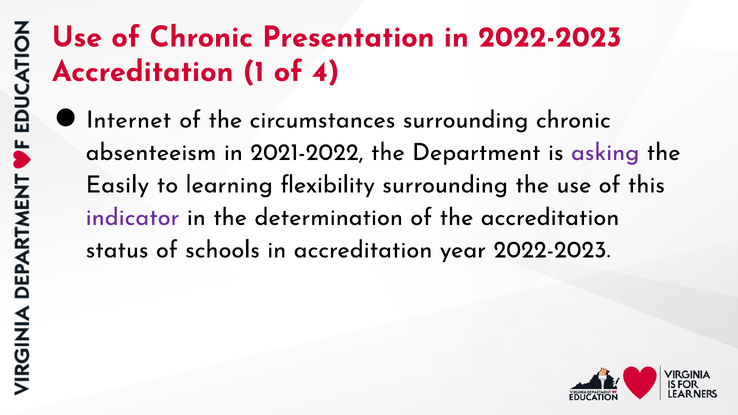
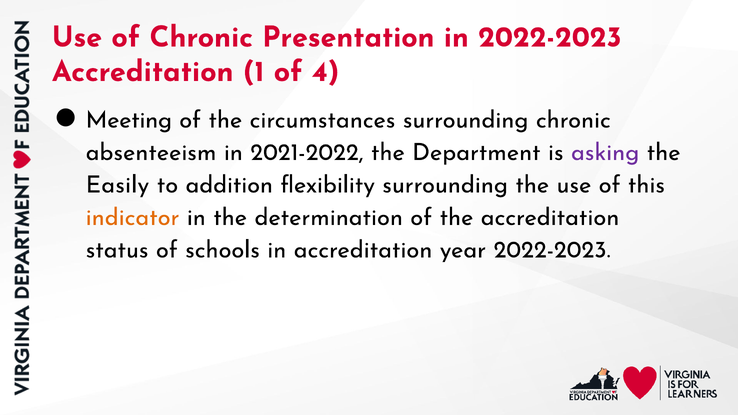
Internet: Internet -> Meeting
learning: learning -> addition
indicator colour: purple -> orange
